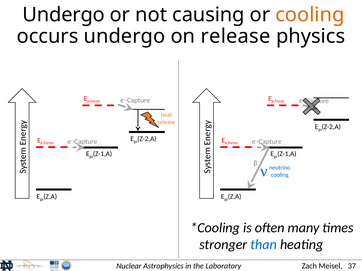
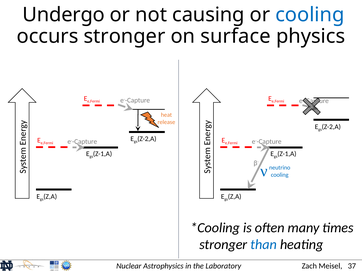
cooling at (310, 15) colour: orange -> blue
occurs undergo: undergo -> stronger
on release: release -> surface
